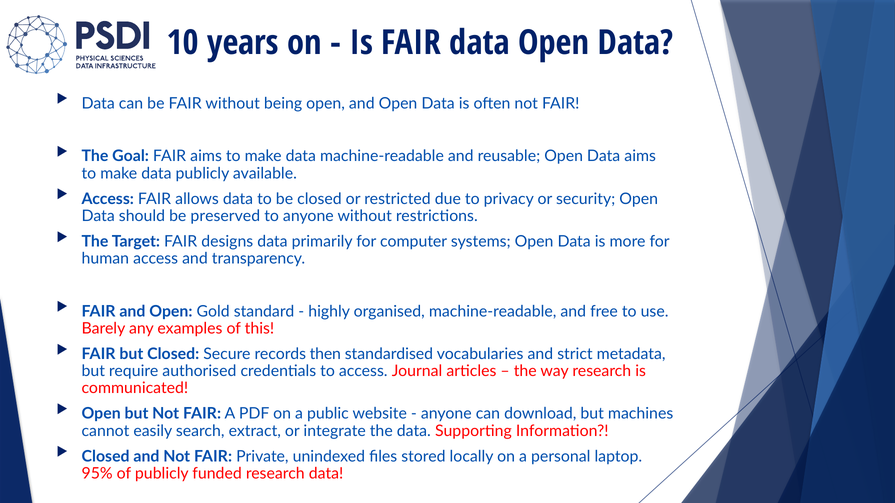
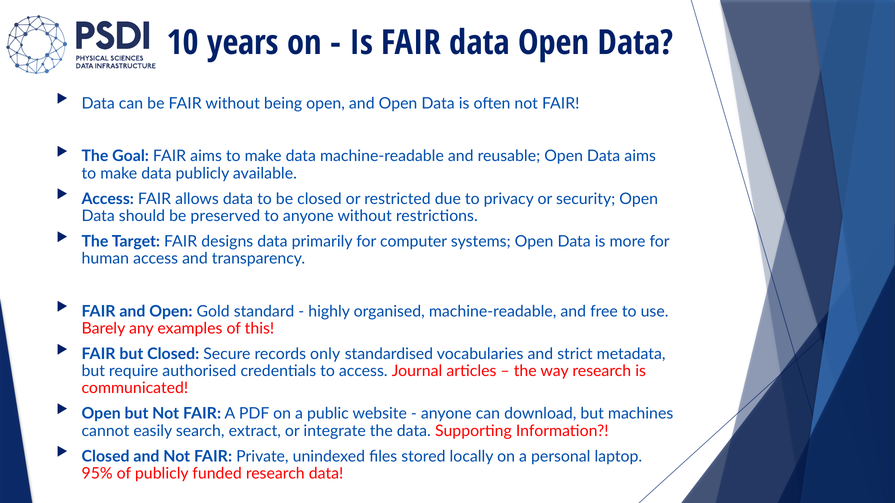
then: then -> only
